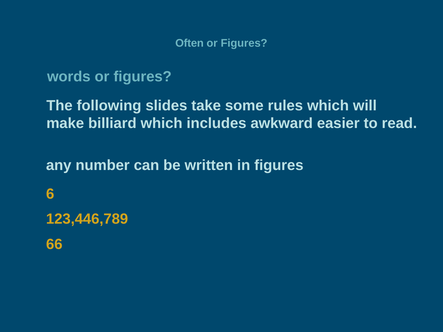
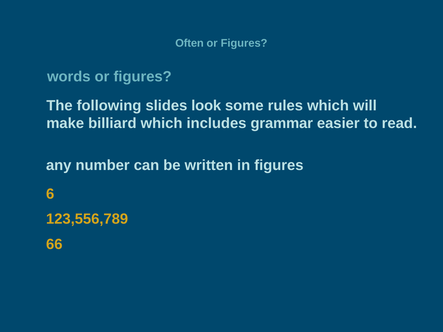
take: take -> look
awkward: awkward -> grammar
123,446,789: 123,446,789 -> 123,556,789
